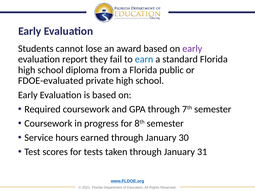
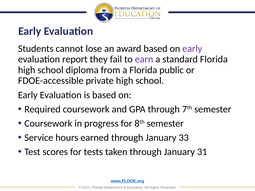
earn colour: blue -> purple
FDOE-evaluated: FDOE-evaluated -> FDOE-accessible
30: 30 -> 33
